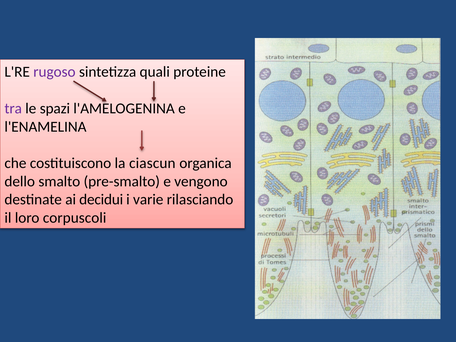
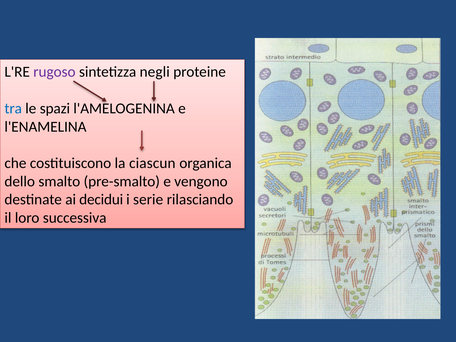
quali: quali -> negli
tra colour: purple -> blue
varie: varie -> serie
corpuscoli: corpuscoli -> successiva
